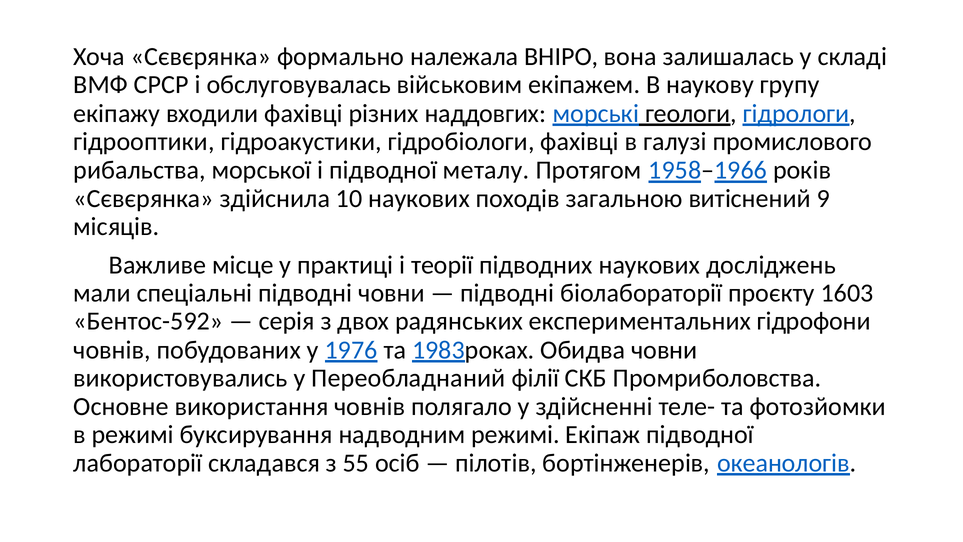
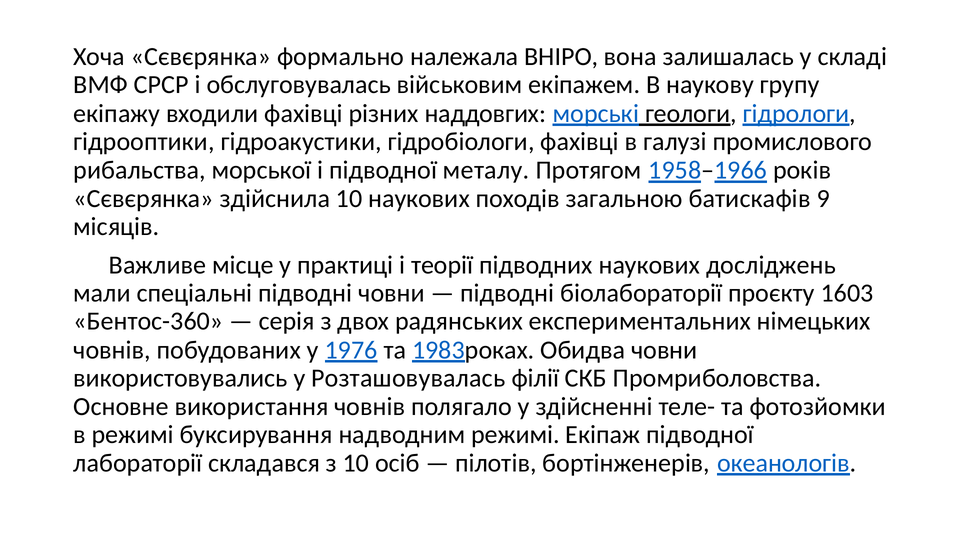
витіснений: витіснений -> батискафів
Бентос-592: Бентос-592 -> Бентос-360
гідрофони: гідрофони -> німецьких
Переобладнаний: Переобладнаний -> Розташовувалась
з 55: 55 -> 10
